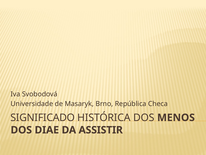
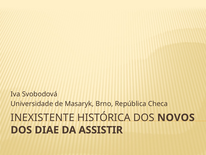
SIGNIFICADO: SIGNIFICADO -> INEXISTENTE
MENOS: MENOS -> NOVOS
